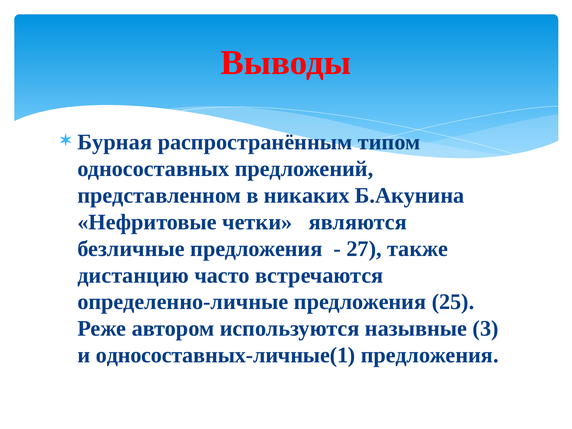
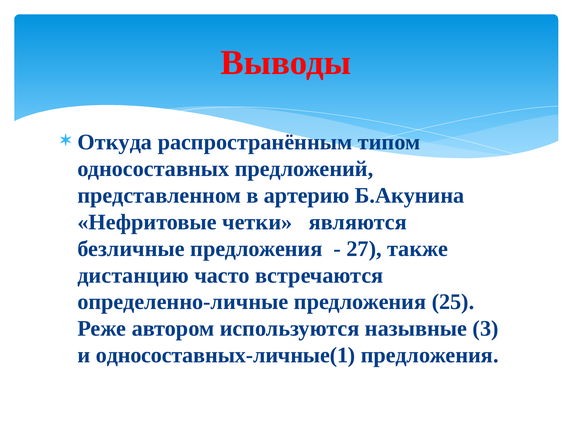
Бурная: Бурная -> Откуда
никаких: никаких -> артерию
